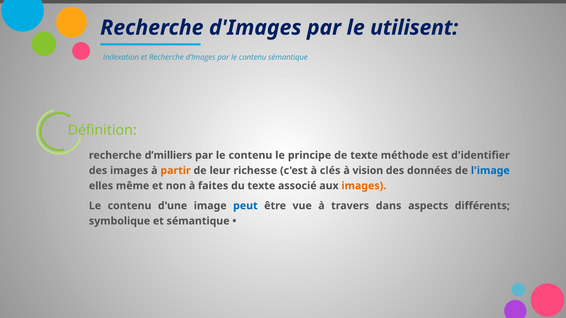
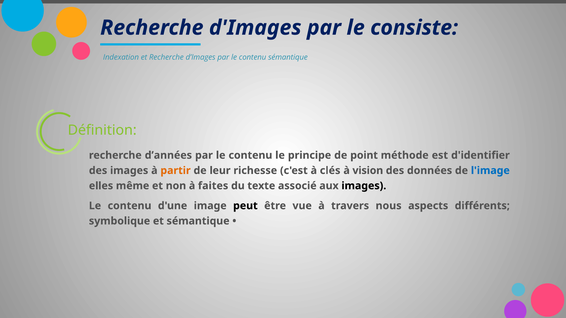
utilisent: utilisent -> consiste
d’milliers: d’milliers -> d’années
de texte: texte -> point
images at (364, 186) colour: orange -> black
peut colour: blue -> black
dans: dans -> nous
